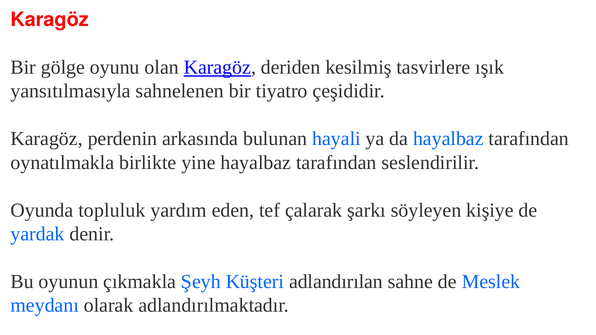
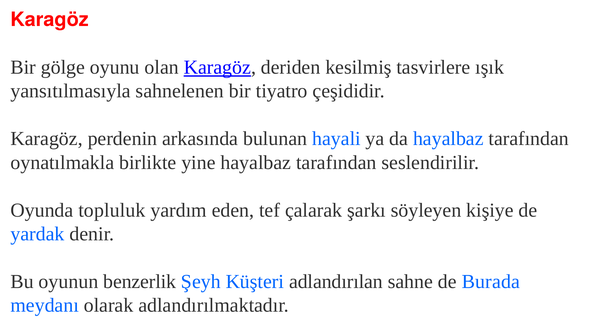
çıkmakla: çıkmakla -> benzerlik
Meslek: Meslek -> Burada
